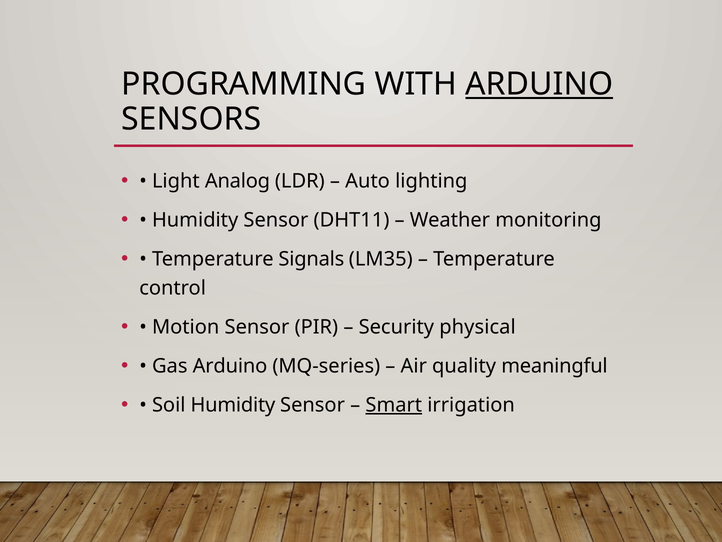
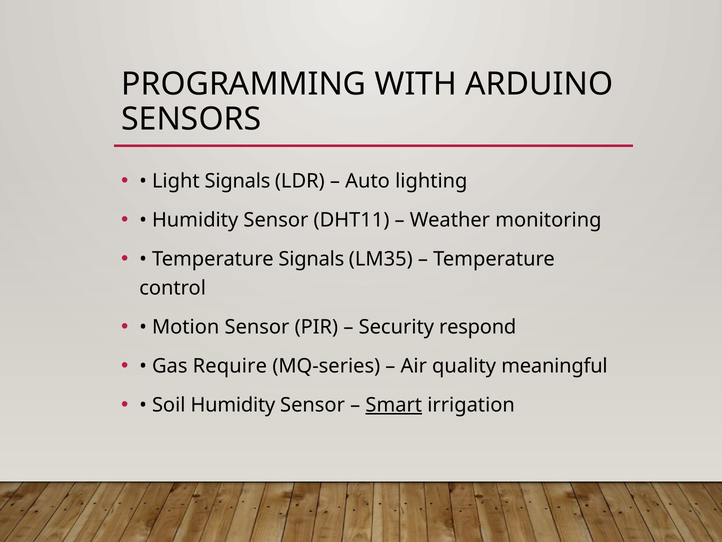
ARDUINO at (539, 84) underline: present -> none
Light Analog: Analog -> Signals
physical: physical -> respond
Gas Arduino: Arduino -> Require
